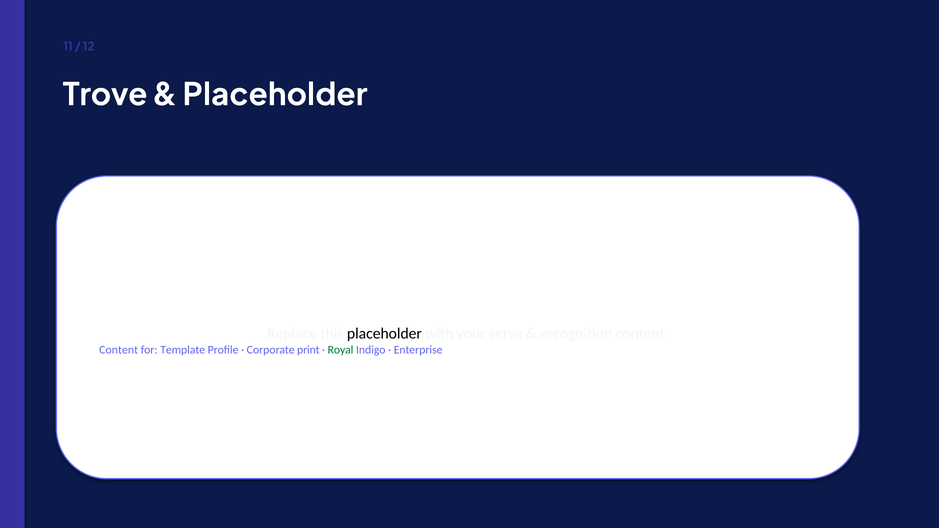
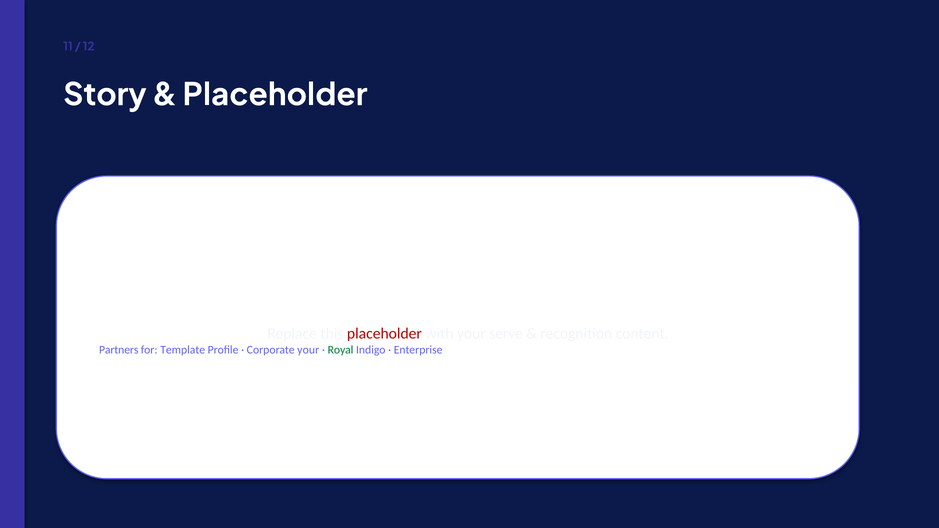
Trove: Trove -> Story
placeholder at (384, 334) colour: black -> red
Content at (119, 350): Content -> Partners
Corporate print: print -> your
